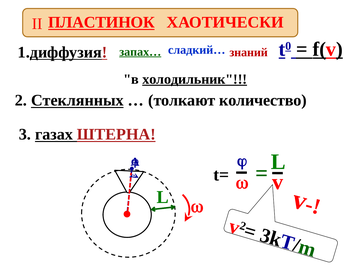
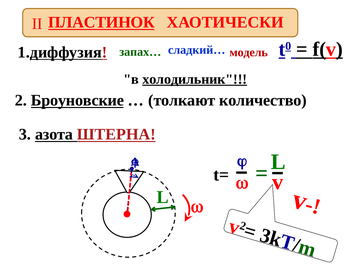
знаний: знаний -> модель
запах… underline: present -> none
Стеклянных: Стеклянных -> Броуновские
газах: газах -> азота
